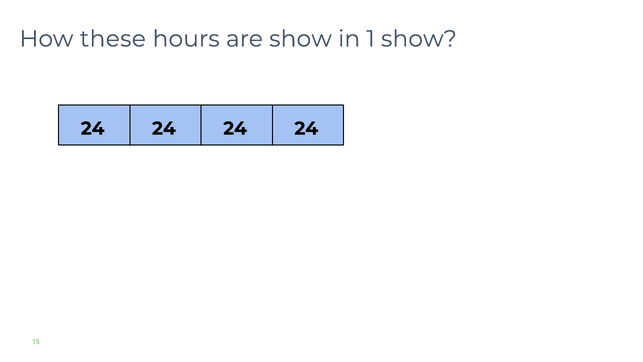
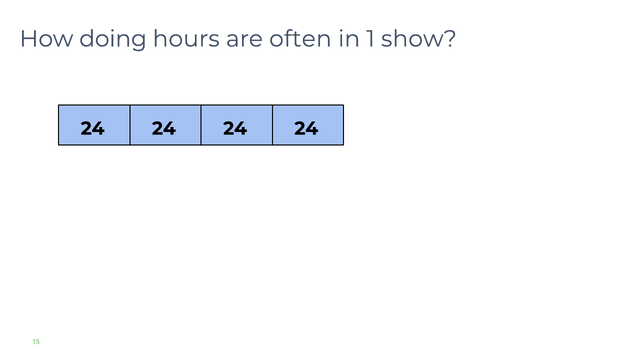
these: these -> doing
are show: show -> often
